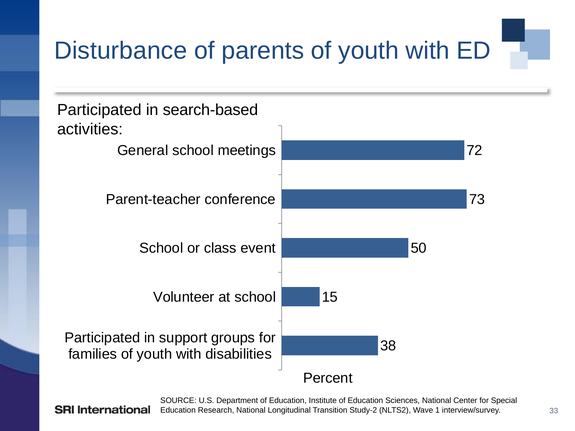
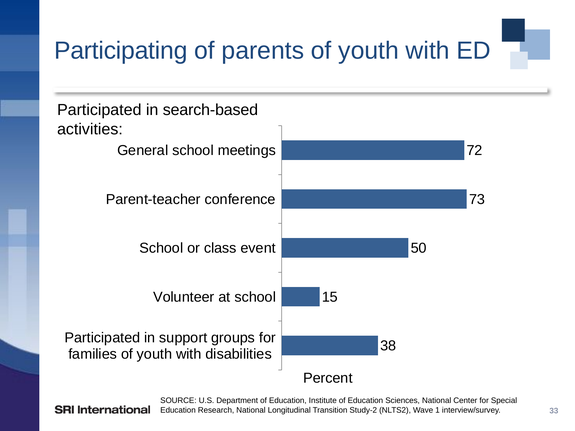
Disturbance: Disturbance -> Participating
